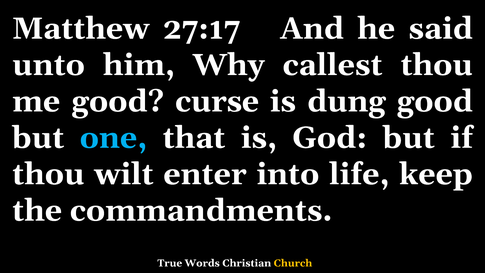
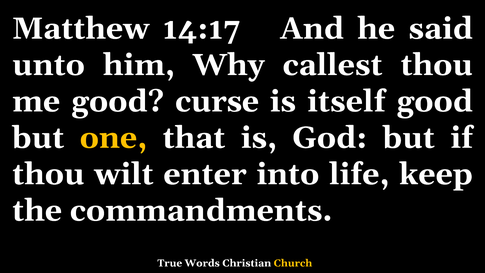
27:17: 27:17 -> 14:17
dung: dung -> itself
one colour: light blue -> yellow
